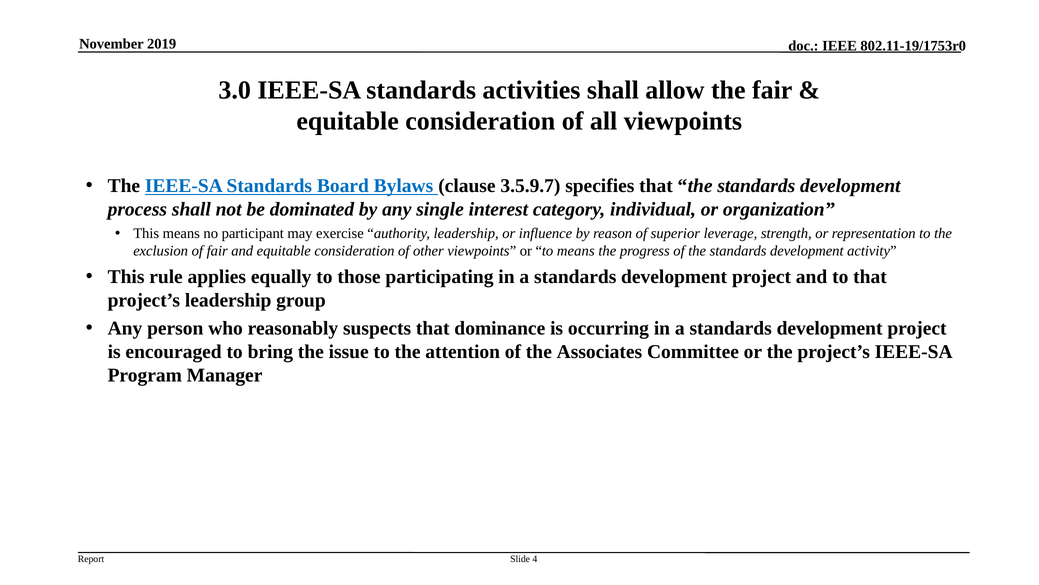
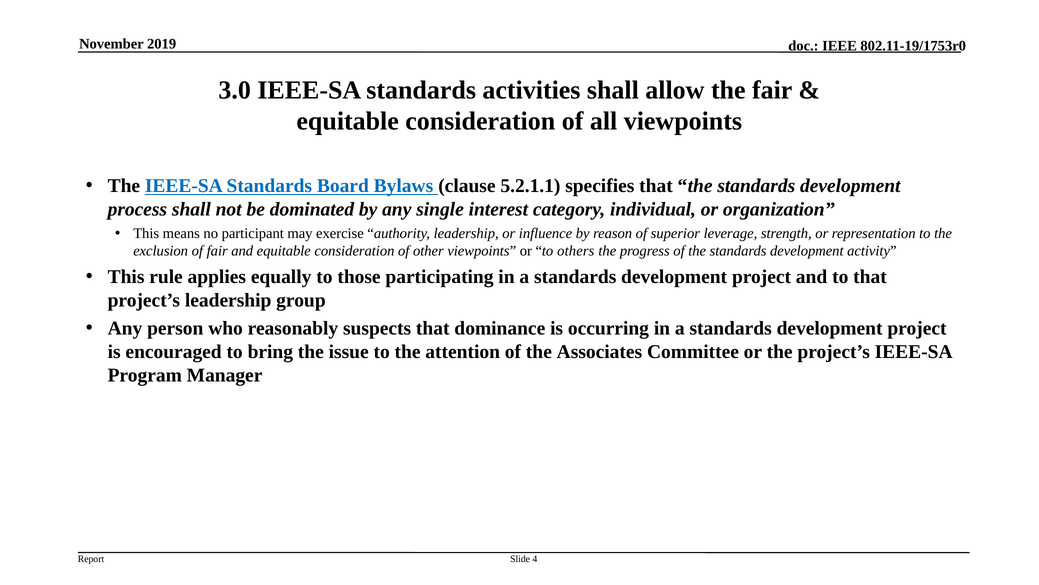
3.5.9.7: 3.5.9.7 -> 5.2.1.1
to means: means -> others
